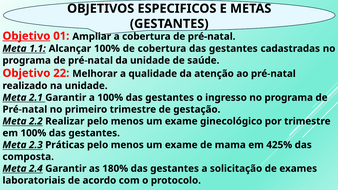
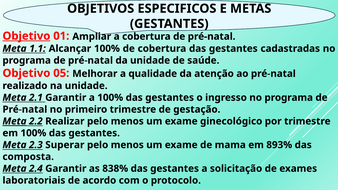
22: 22 -> 05
Meta at (15, 121) underline: none -> present
Práticas: Práticas -> Superar
425%: 425% -> 893%
180%: 180% -> 838%
